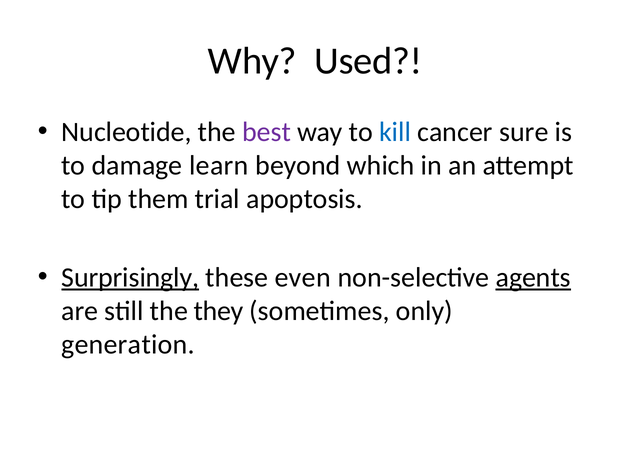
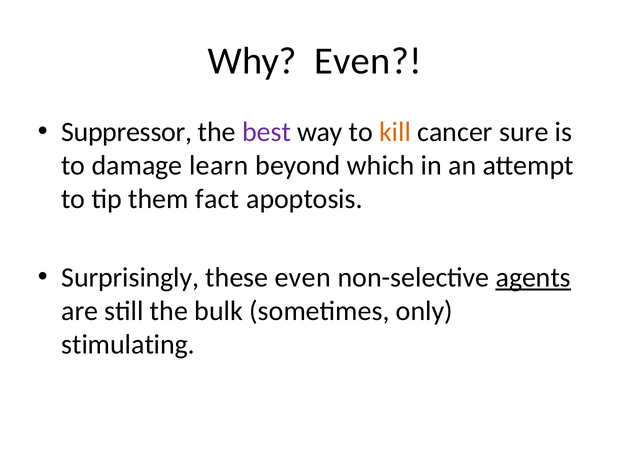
Why Used: Used -> Even
Nucleotide: Nucleotide -> Suppressor
kill colour: blue -> orange
trial: trial -> fact
Surprisingly underline: present -> none
they: they -> bulk
generation: generation -> stimulating
